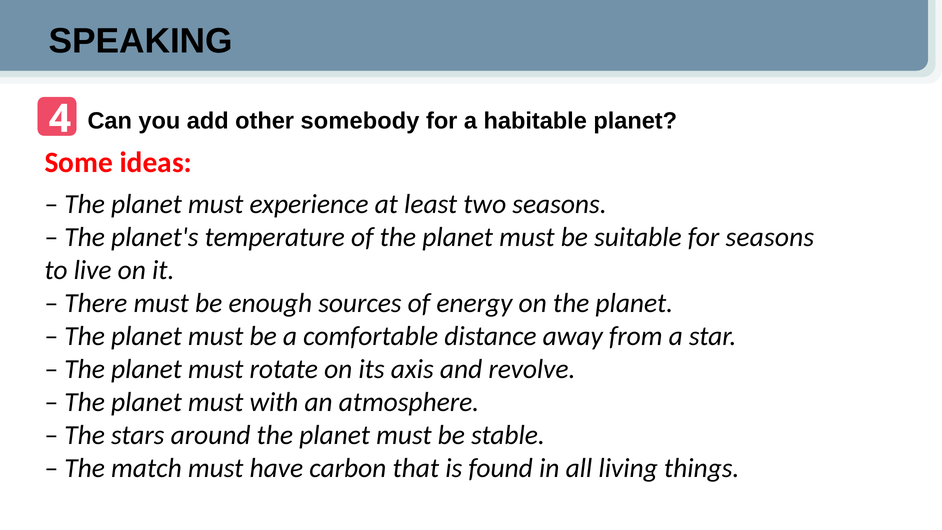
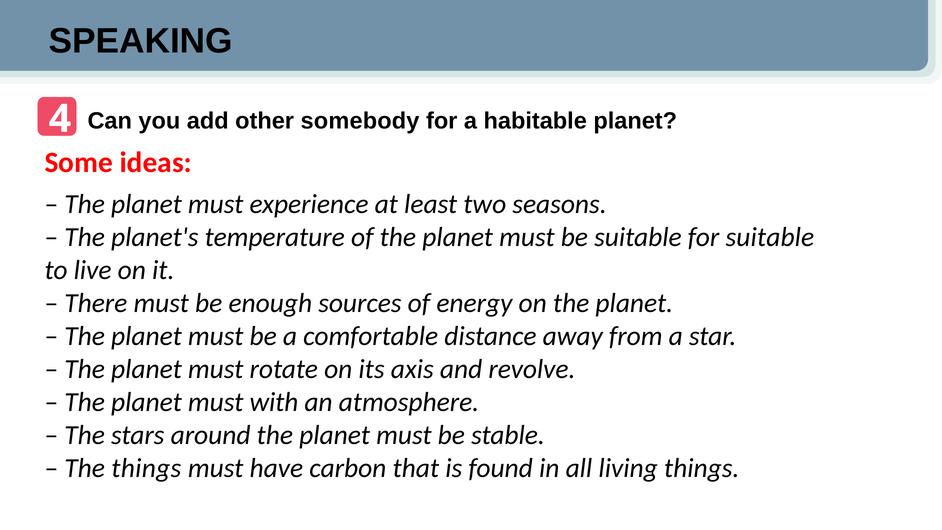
for seasons: seasons -> suitable
The match: match -> things
